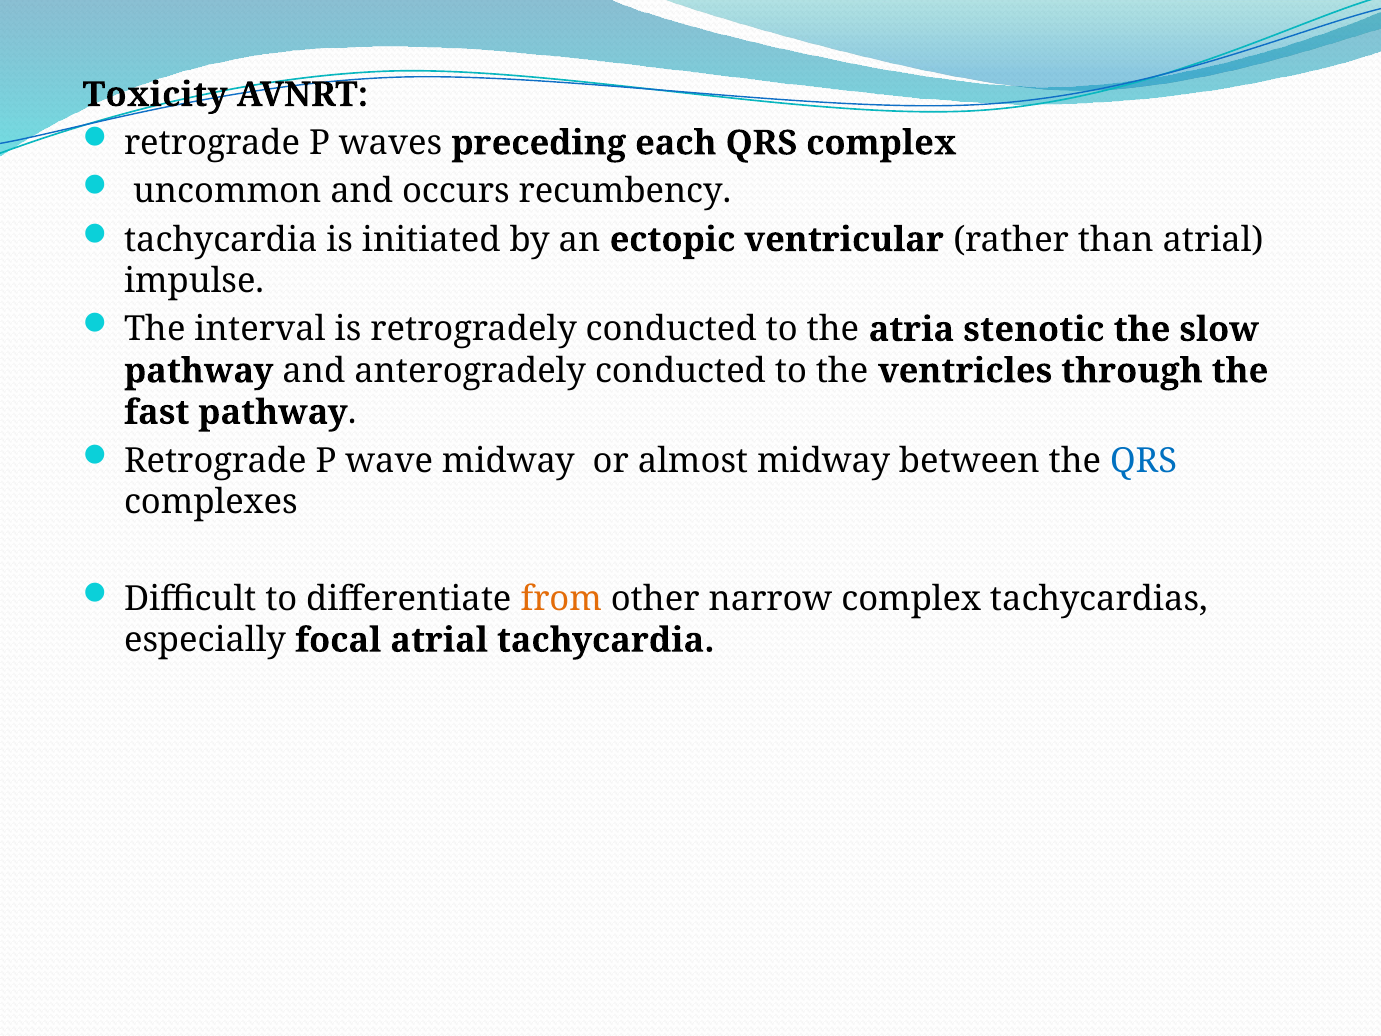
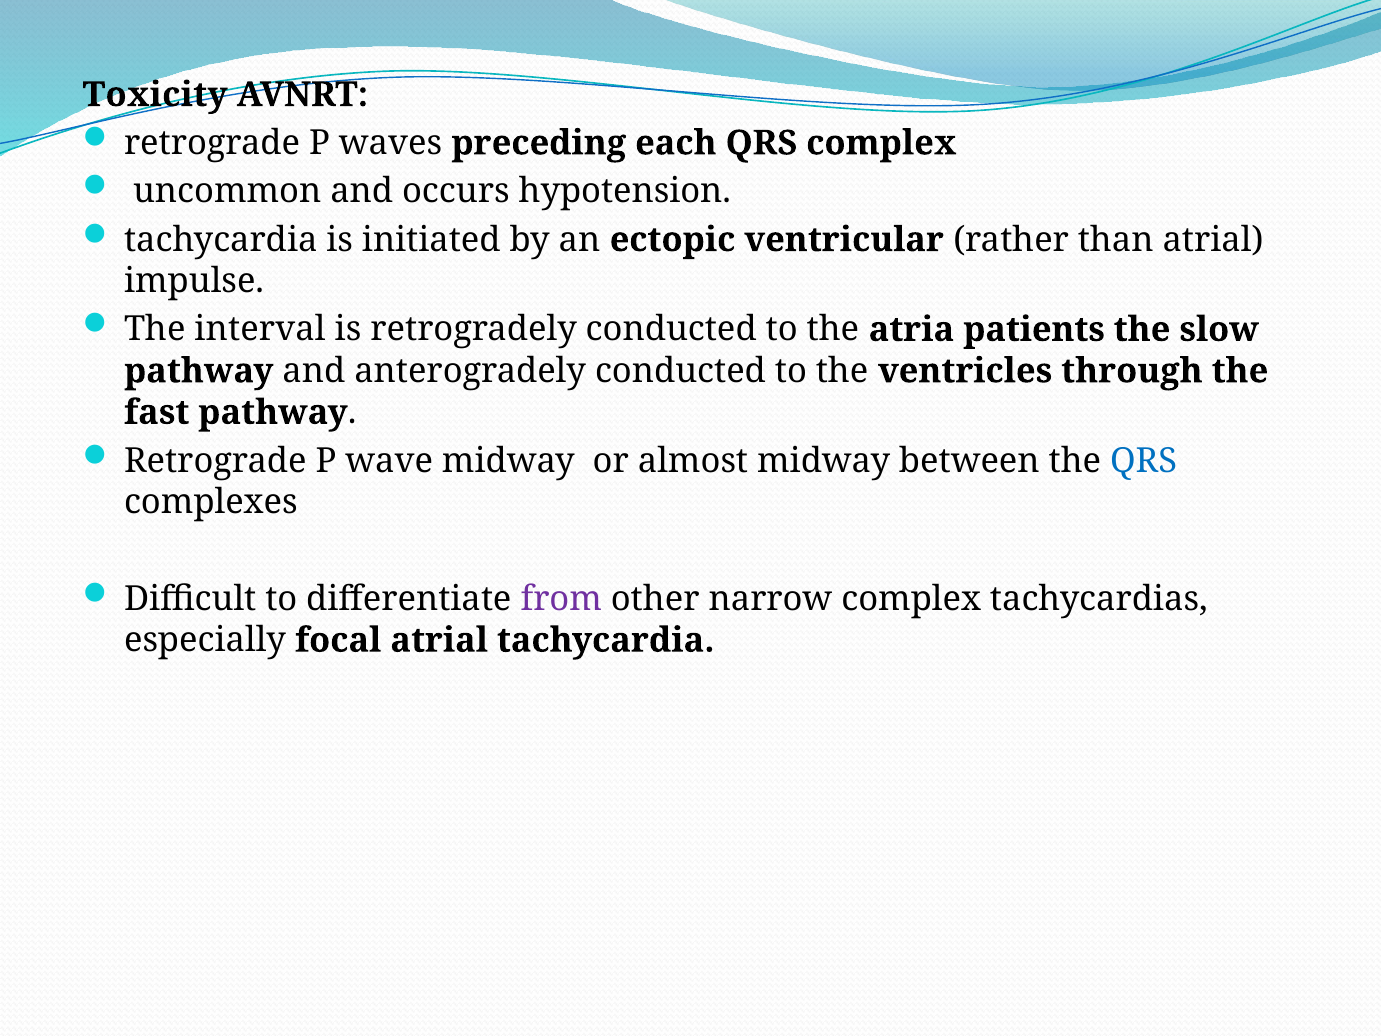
recumbency: recumbency -> hypotension
stenotic: stenotic -> patients
from colour: orange -> purple
